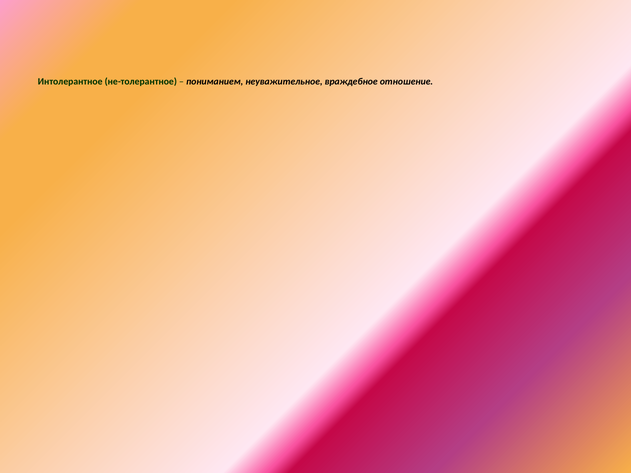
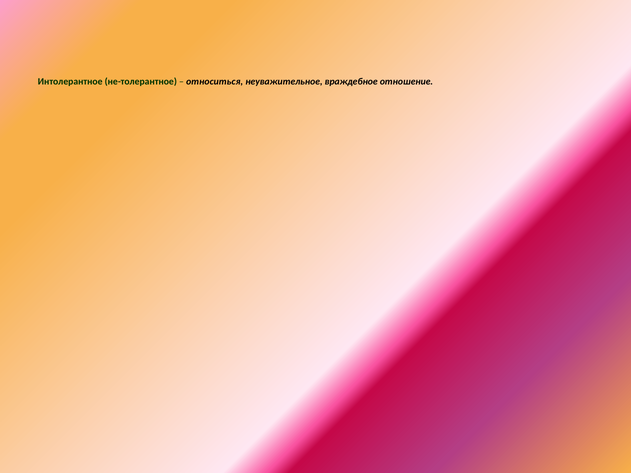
пониманием: пониманием -> относиться
